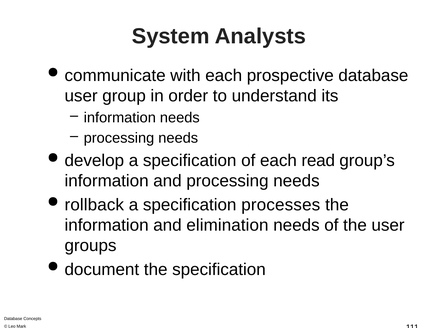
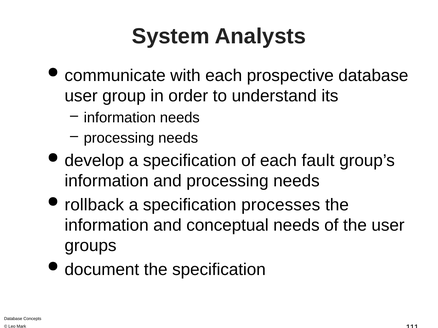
read: read -> fault
elimination: elimination -> conceptual
